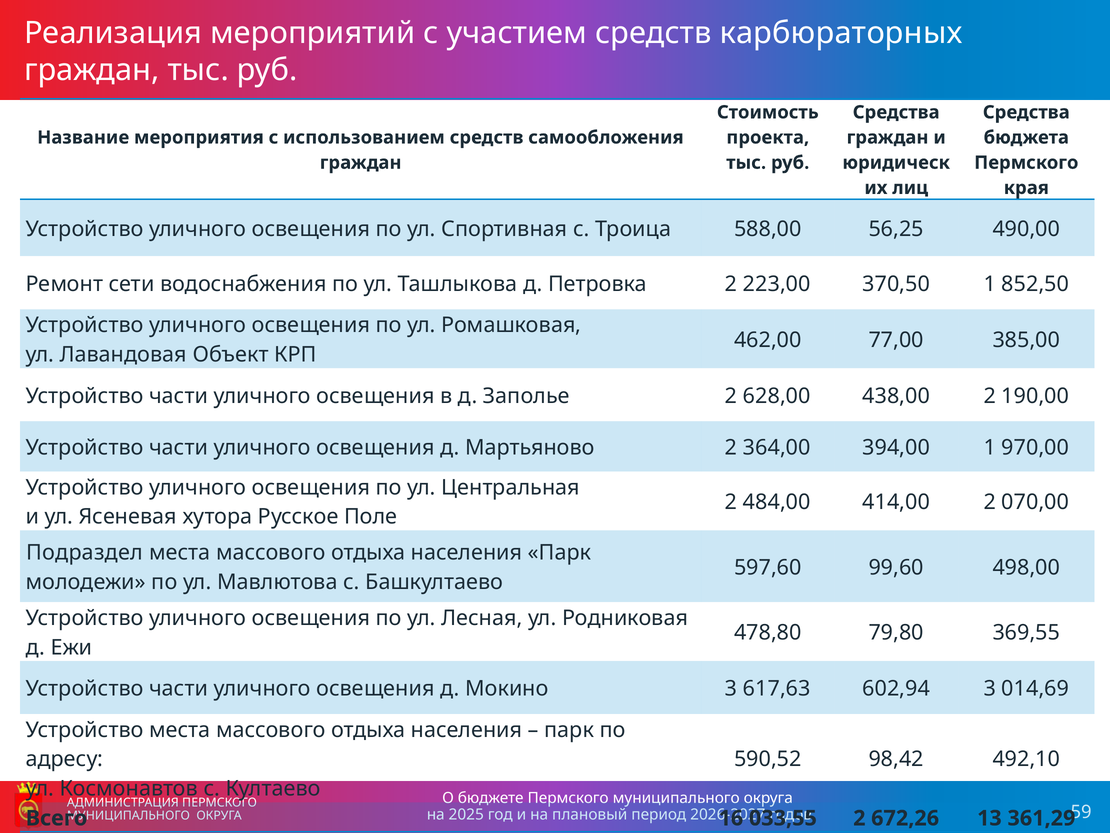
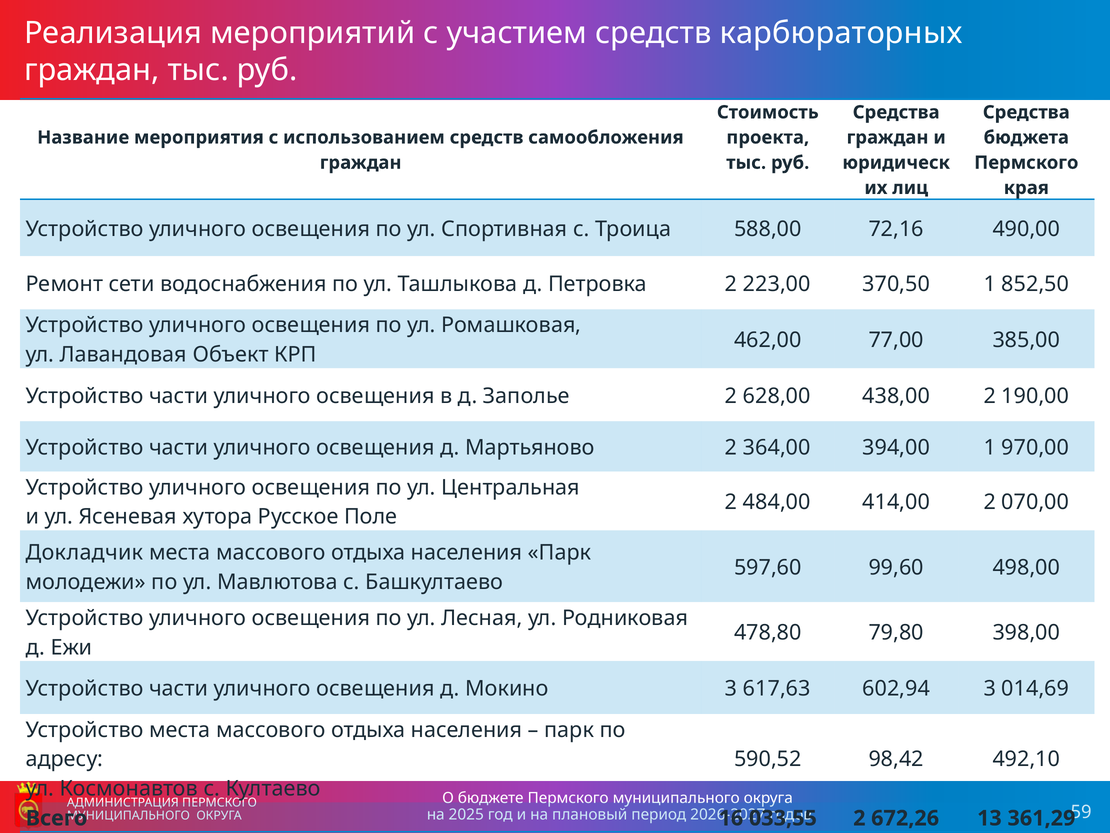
56,25: 56,25 -> 72,16
Подраздел: Подраздел -> Докладчик
369,55: 369,55 -> 398,00
